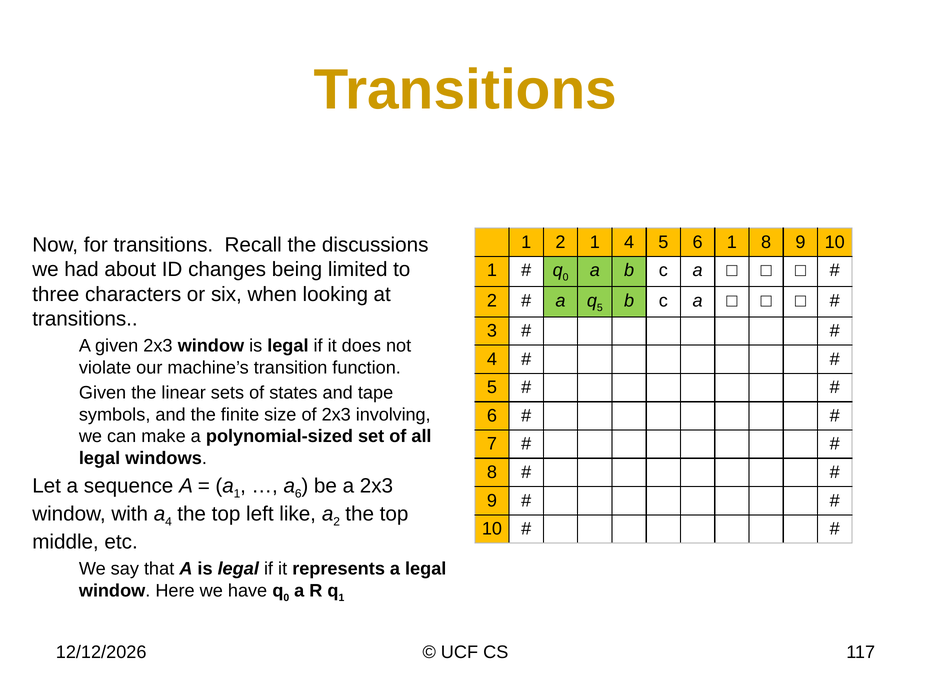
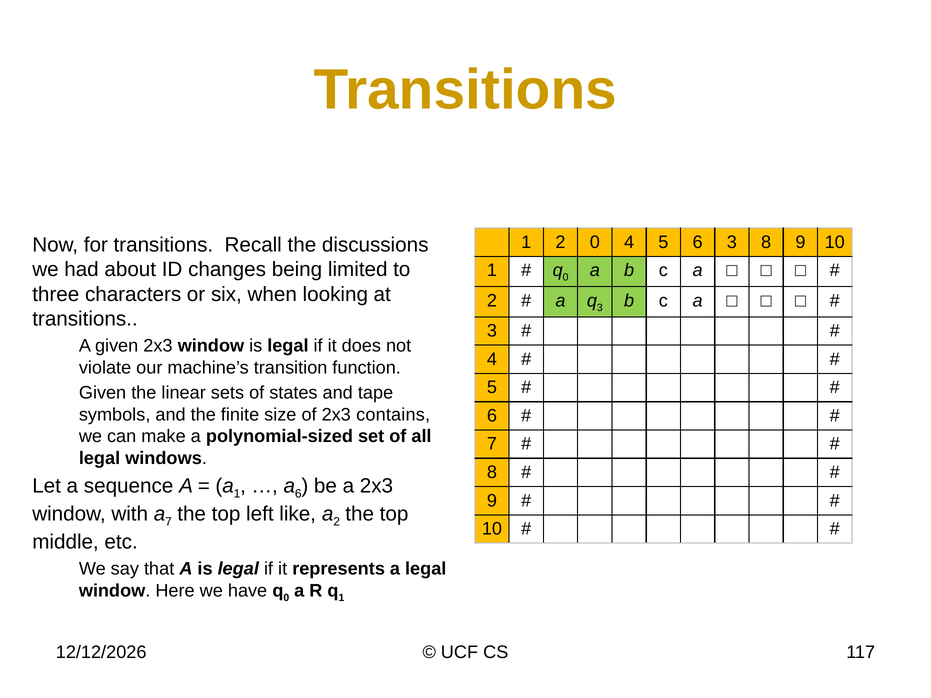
2 1: 1 -> 0
6 1: 1 -> 3
5 at (600, 308): 5 -> 3
involving: involving -> contains
a 4: 4 -> 7
